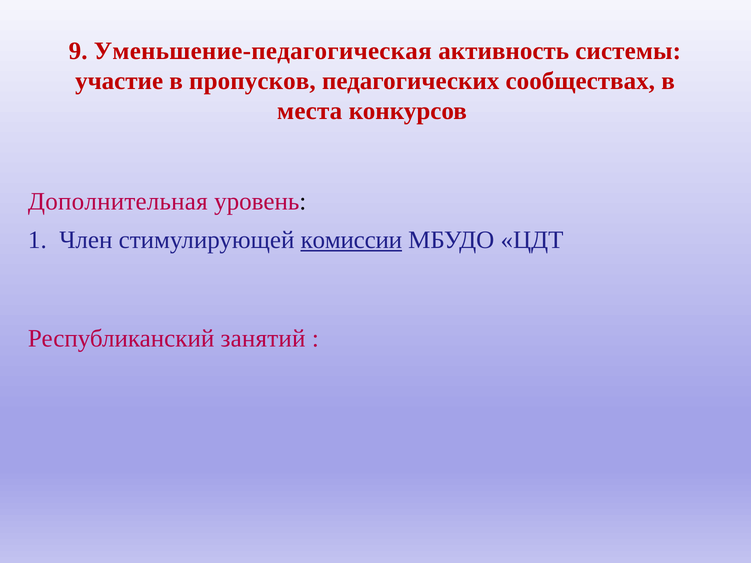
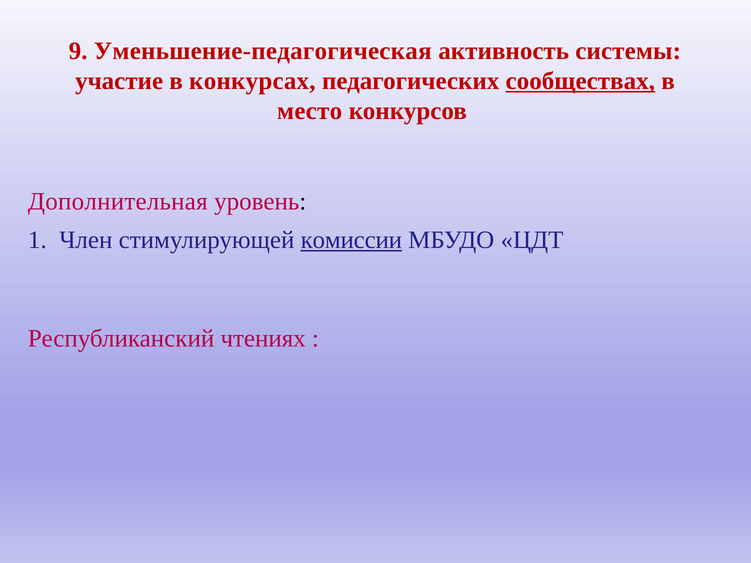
пропусков: пропусков -> конкурсах
сообществах underline: none -> present
места: места -> место
занятий: занятий -> чтениях
